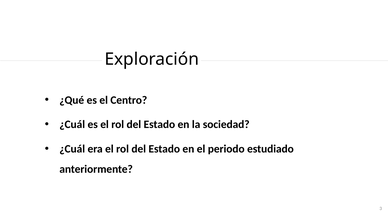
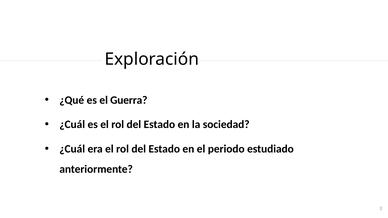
Centro: Centro -> Guerra
